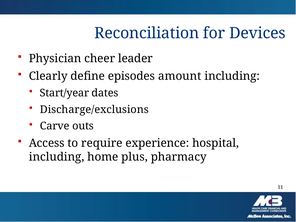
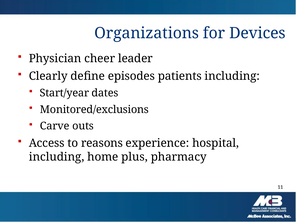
Reconciliation: Reconciliation -> Organizations
amount: amount -> patients
Discharge/exclusions: Discharge/exclusions -> Monitored/exclusions
require: require -> reasons
